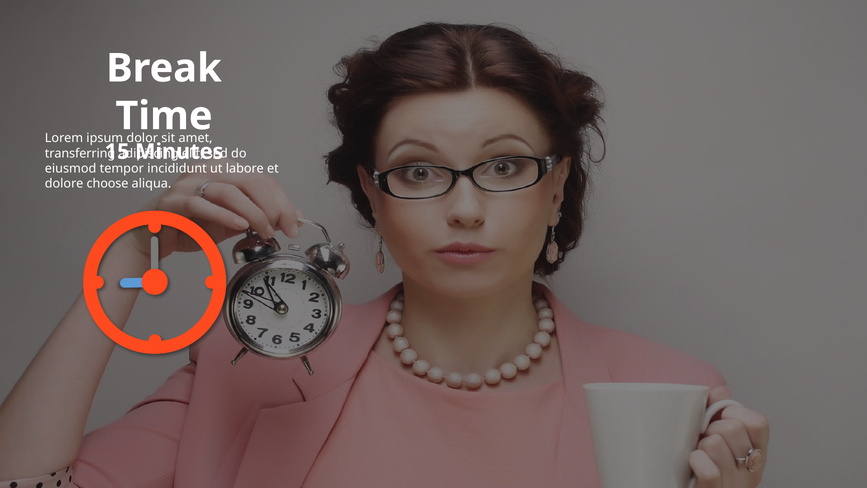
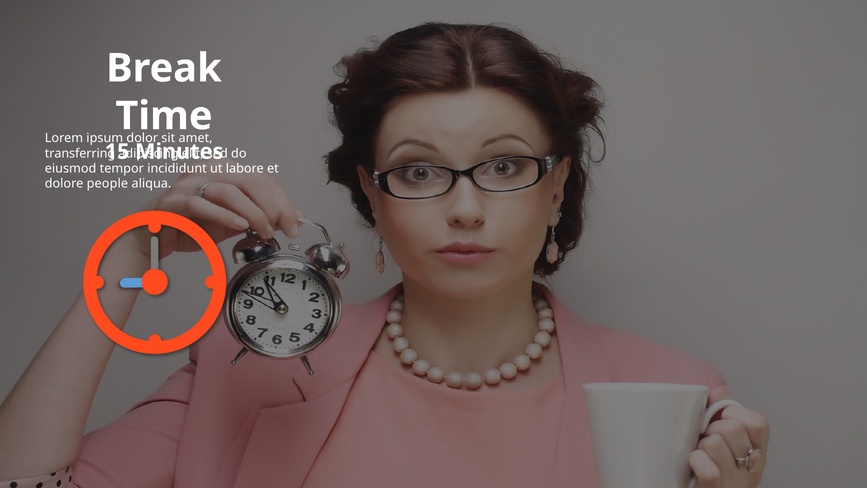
choose: choose -> people
